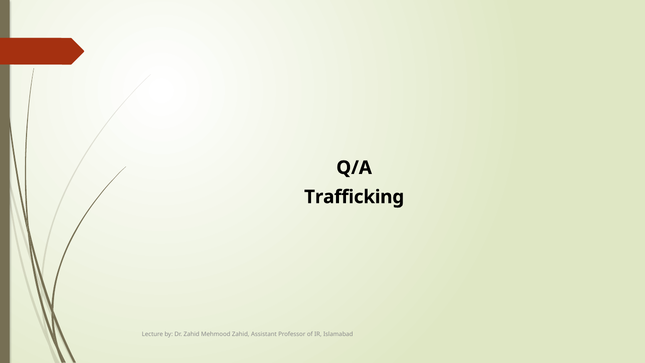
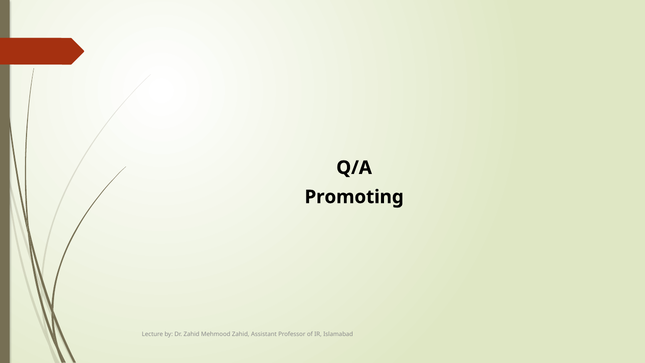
Trafficking: Trafficking -> Promoting
